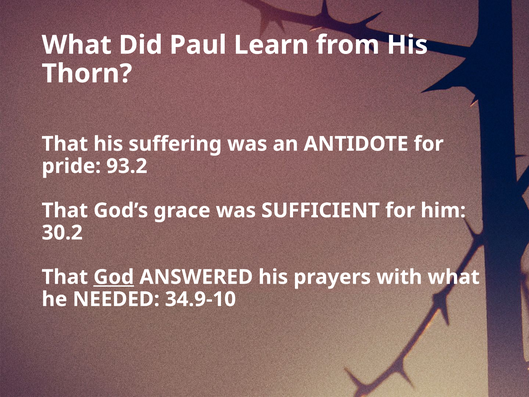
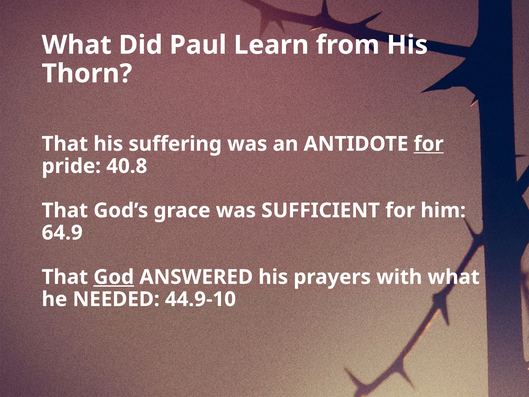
for at (429, 144) underline: none -> present
93.2: 93.2 -> 40.8
30.2: 30.2 -> 64.9
34.9-10: 34.9-10 -> 44.9-10
